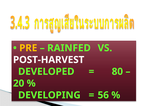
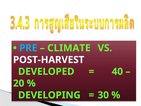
PRE colour: yellow -> light blue
RAINFED: RAINFED -> CLIMATE
80: 80 -> 40
56: 56 -> 30
